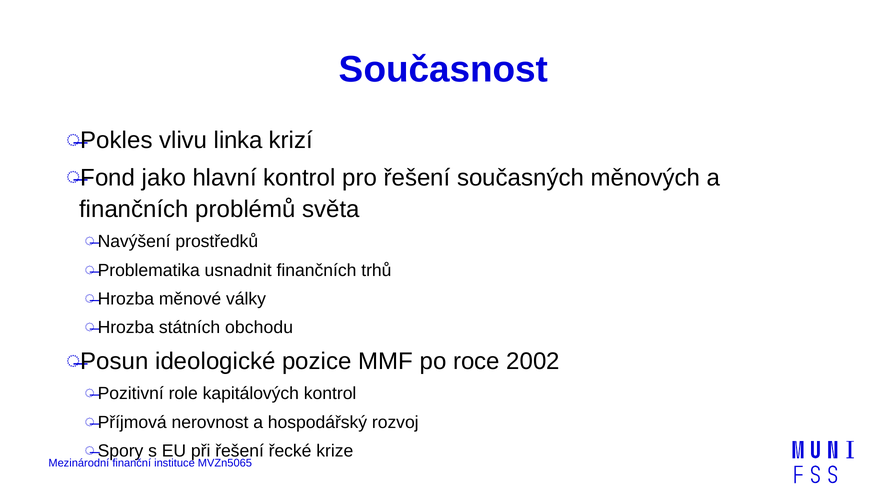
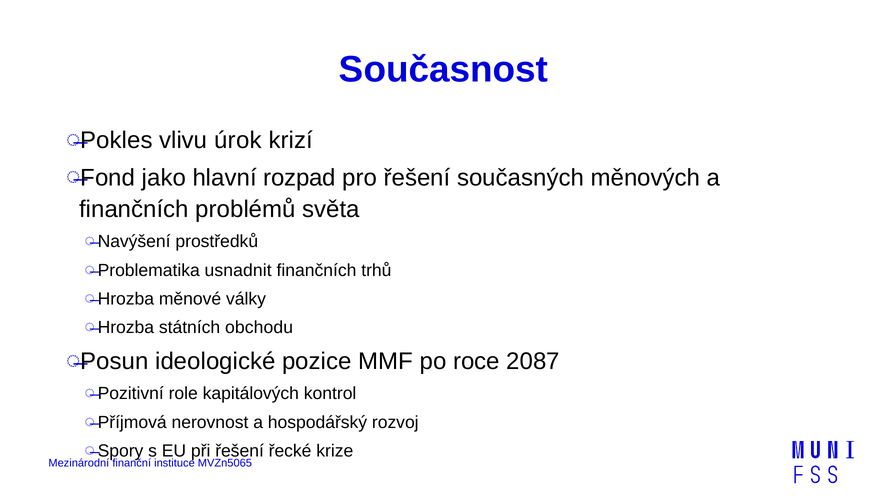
linka: linka -> úrok
hlavní kontrol: kontrol -> rozpad
2002: 2002 -> 2087
